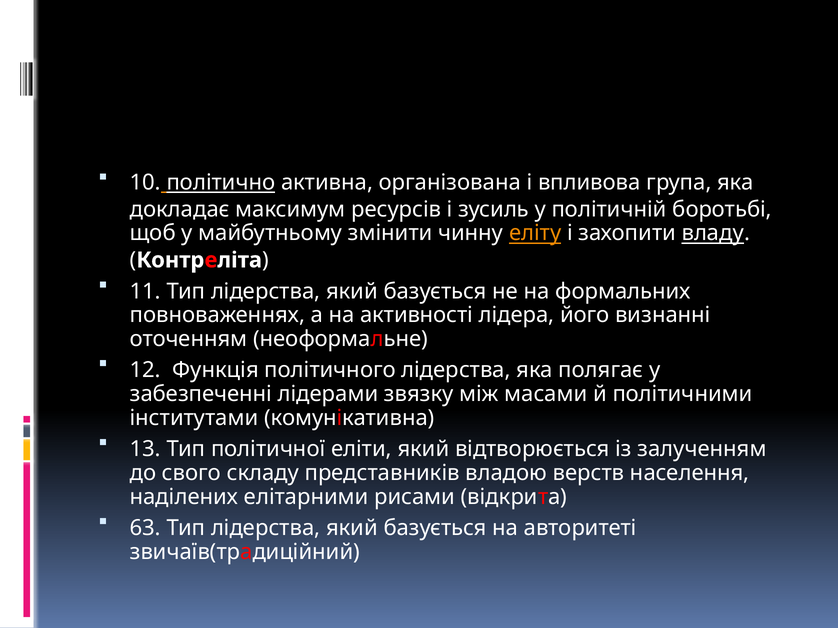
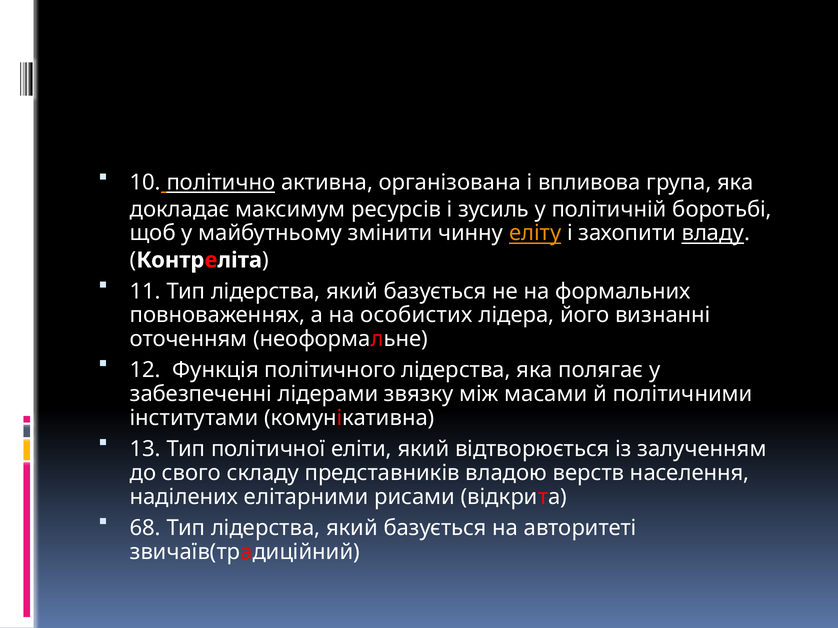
активності: активності -> особистих
63: 63 -> 68
